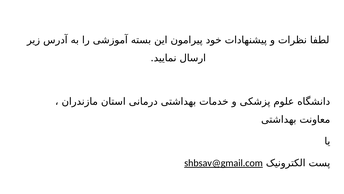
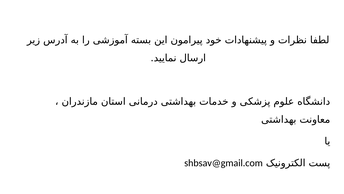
shbsav@gmail.com underline: present -> none
